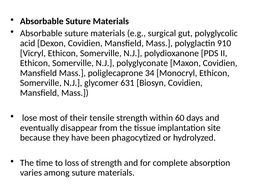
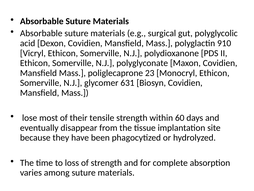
34: 34 -> 23
